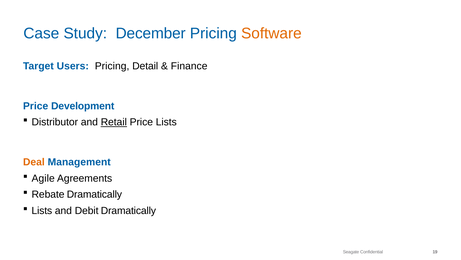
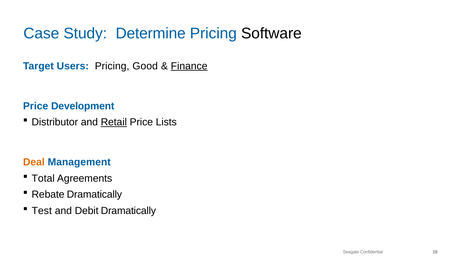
December: December -> Determine
Software colour: orange -> black
Detail: Detail -> Good
Finance underline: none -> present
Agile: Agile -> Total
Lists at (42, 210): Lists -> Test
